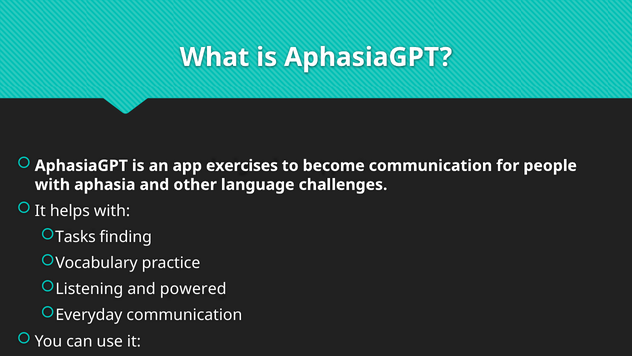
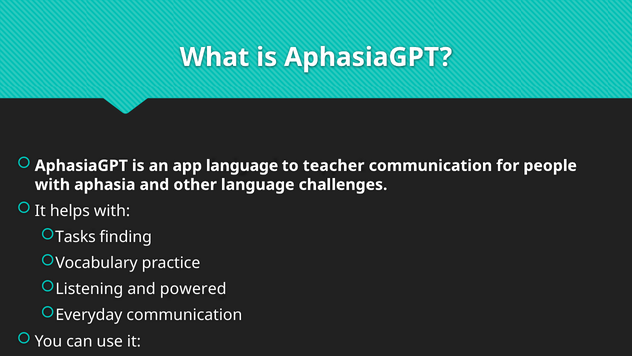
app exercises: exercises -> language
become: become -> teacher
